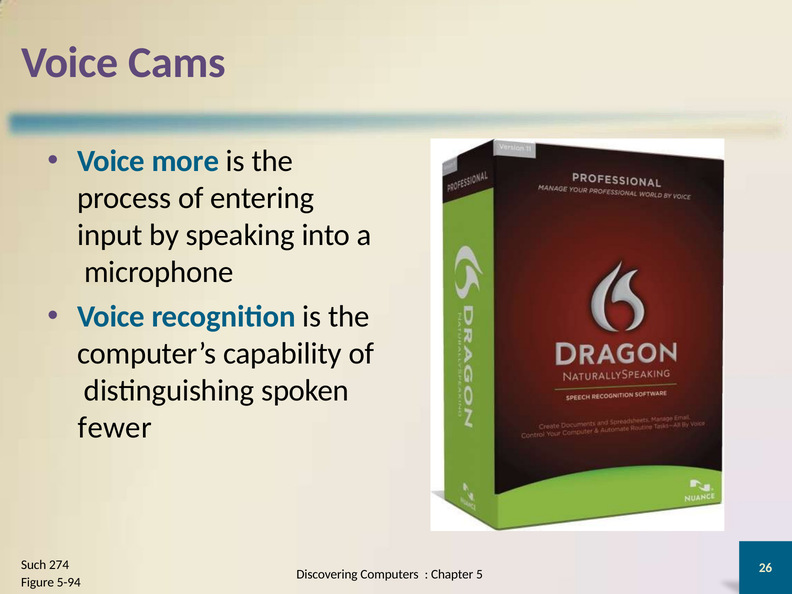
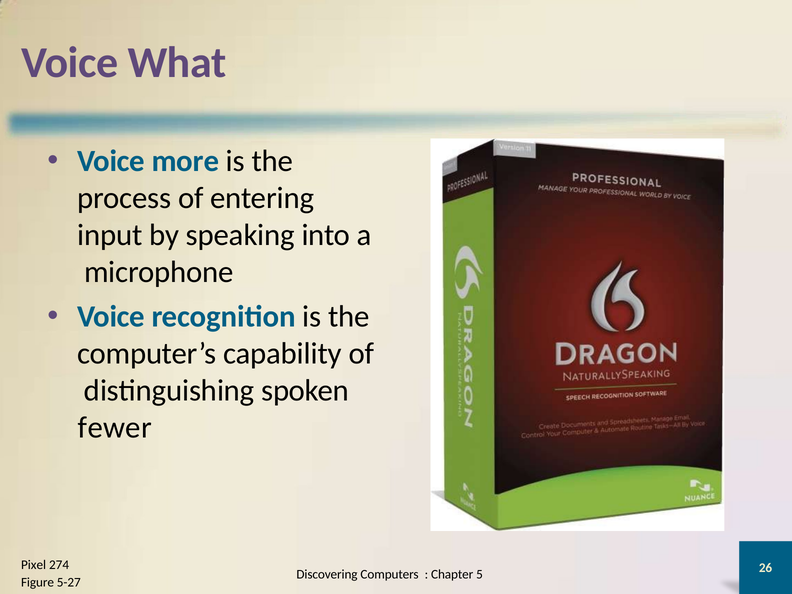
Cams: Cams -> What
Such: Such -> Pixel
5-94: 5-94 -> 5-27
